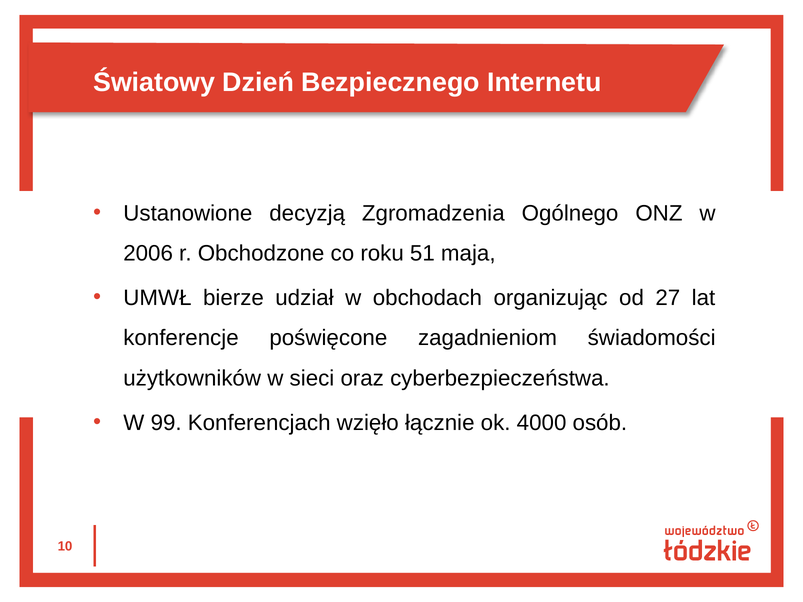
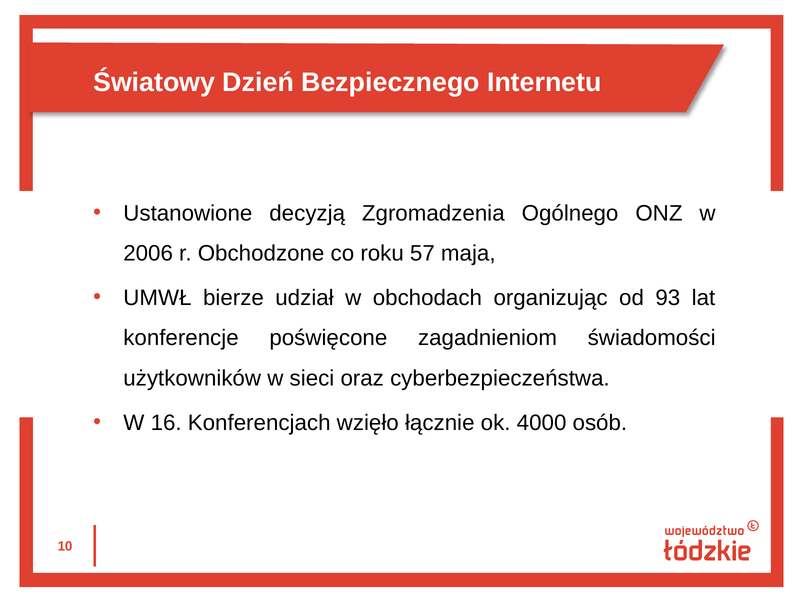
51: 51 -> 57
27: 27 -> 93
99: 99 -> 16
